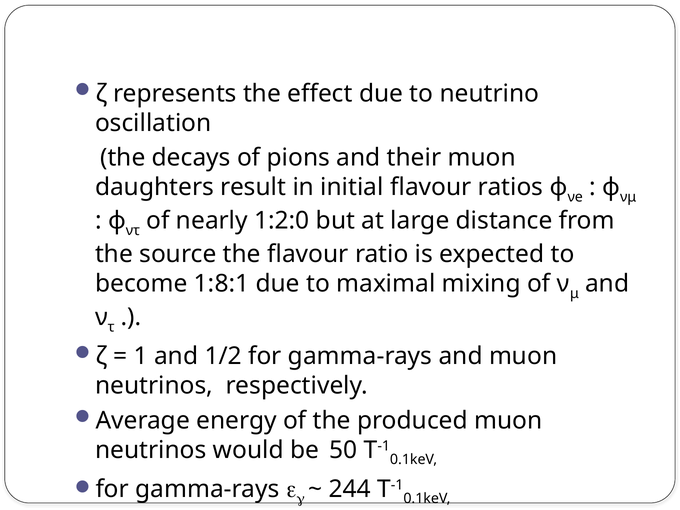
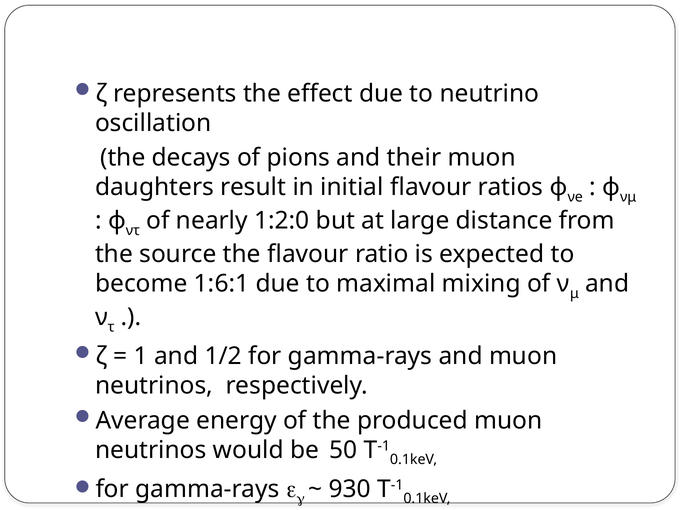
1:8:1: 1:8:1 -> 1:6:1
244: 244 -> 930
